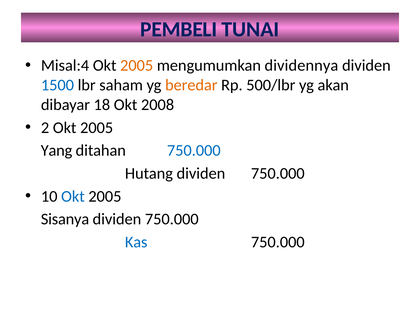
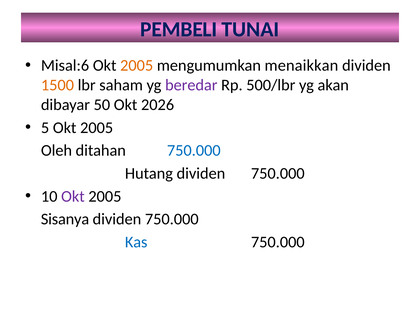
Misal:4: Misal:4 -> Misal:6
dividennya: dividennya -> menaikkan
1500 colour: blue -> orange
beredar colour: orange -> purple
18: 18 -> 50
2008: 2008 -> 2026
2: 2 -> 5
Yang: Yang -> Oleh
Okt at (73, 196) colour: blue -> purple
